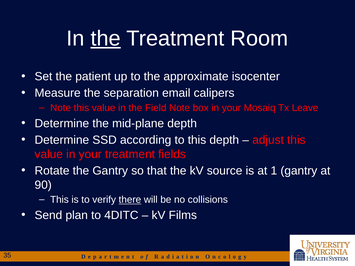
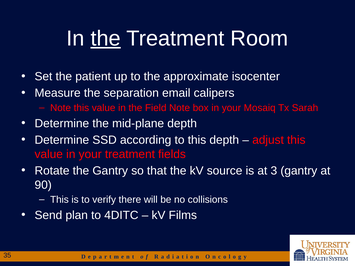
Leave: Leave -> Sarah
1: 1 -> 3
there underline: present -> none
